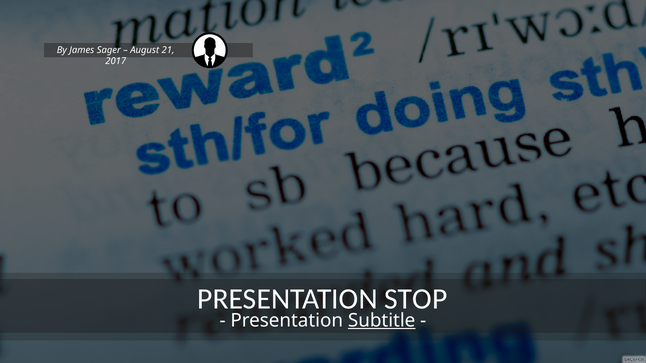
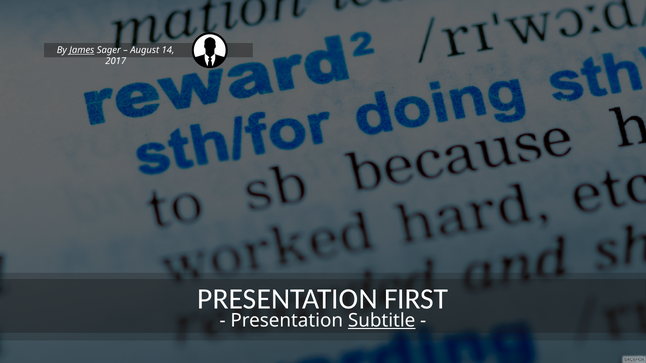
James underline: none -> present
21: 21 -> 14
STOP: STOP -> FIRST
